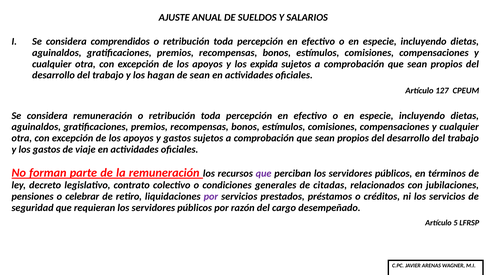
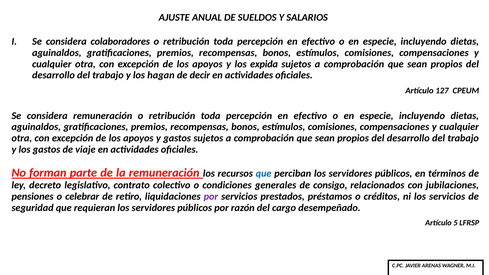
comprendidos: comprendidos -> colaboradores
de sean: sean -> decir
que at (264, 174) colour: purple -> blue
citadas: citadas -> consigo
